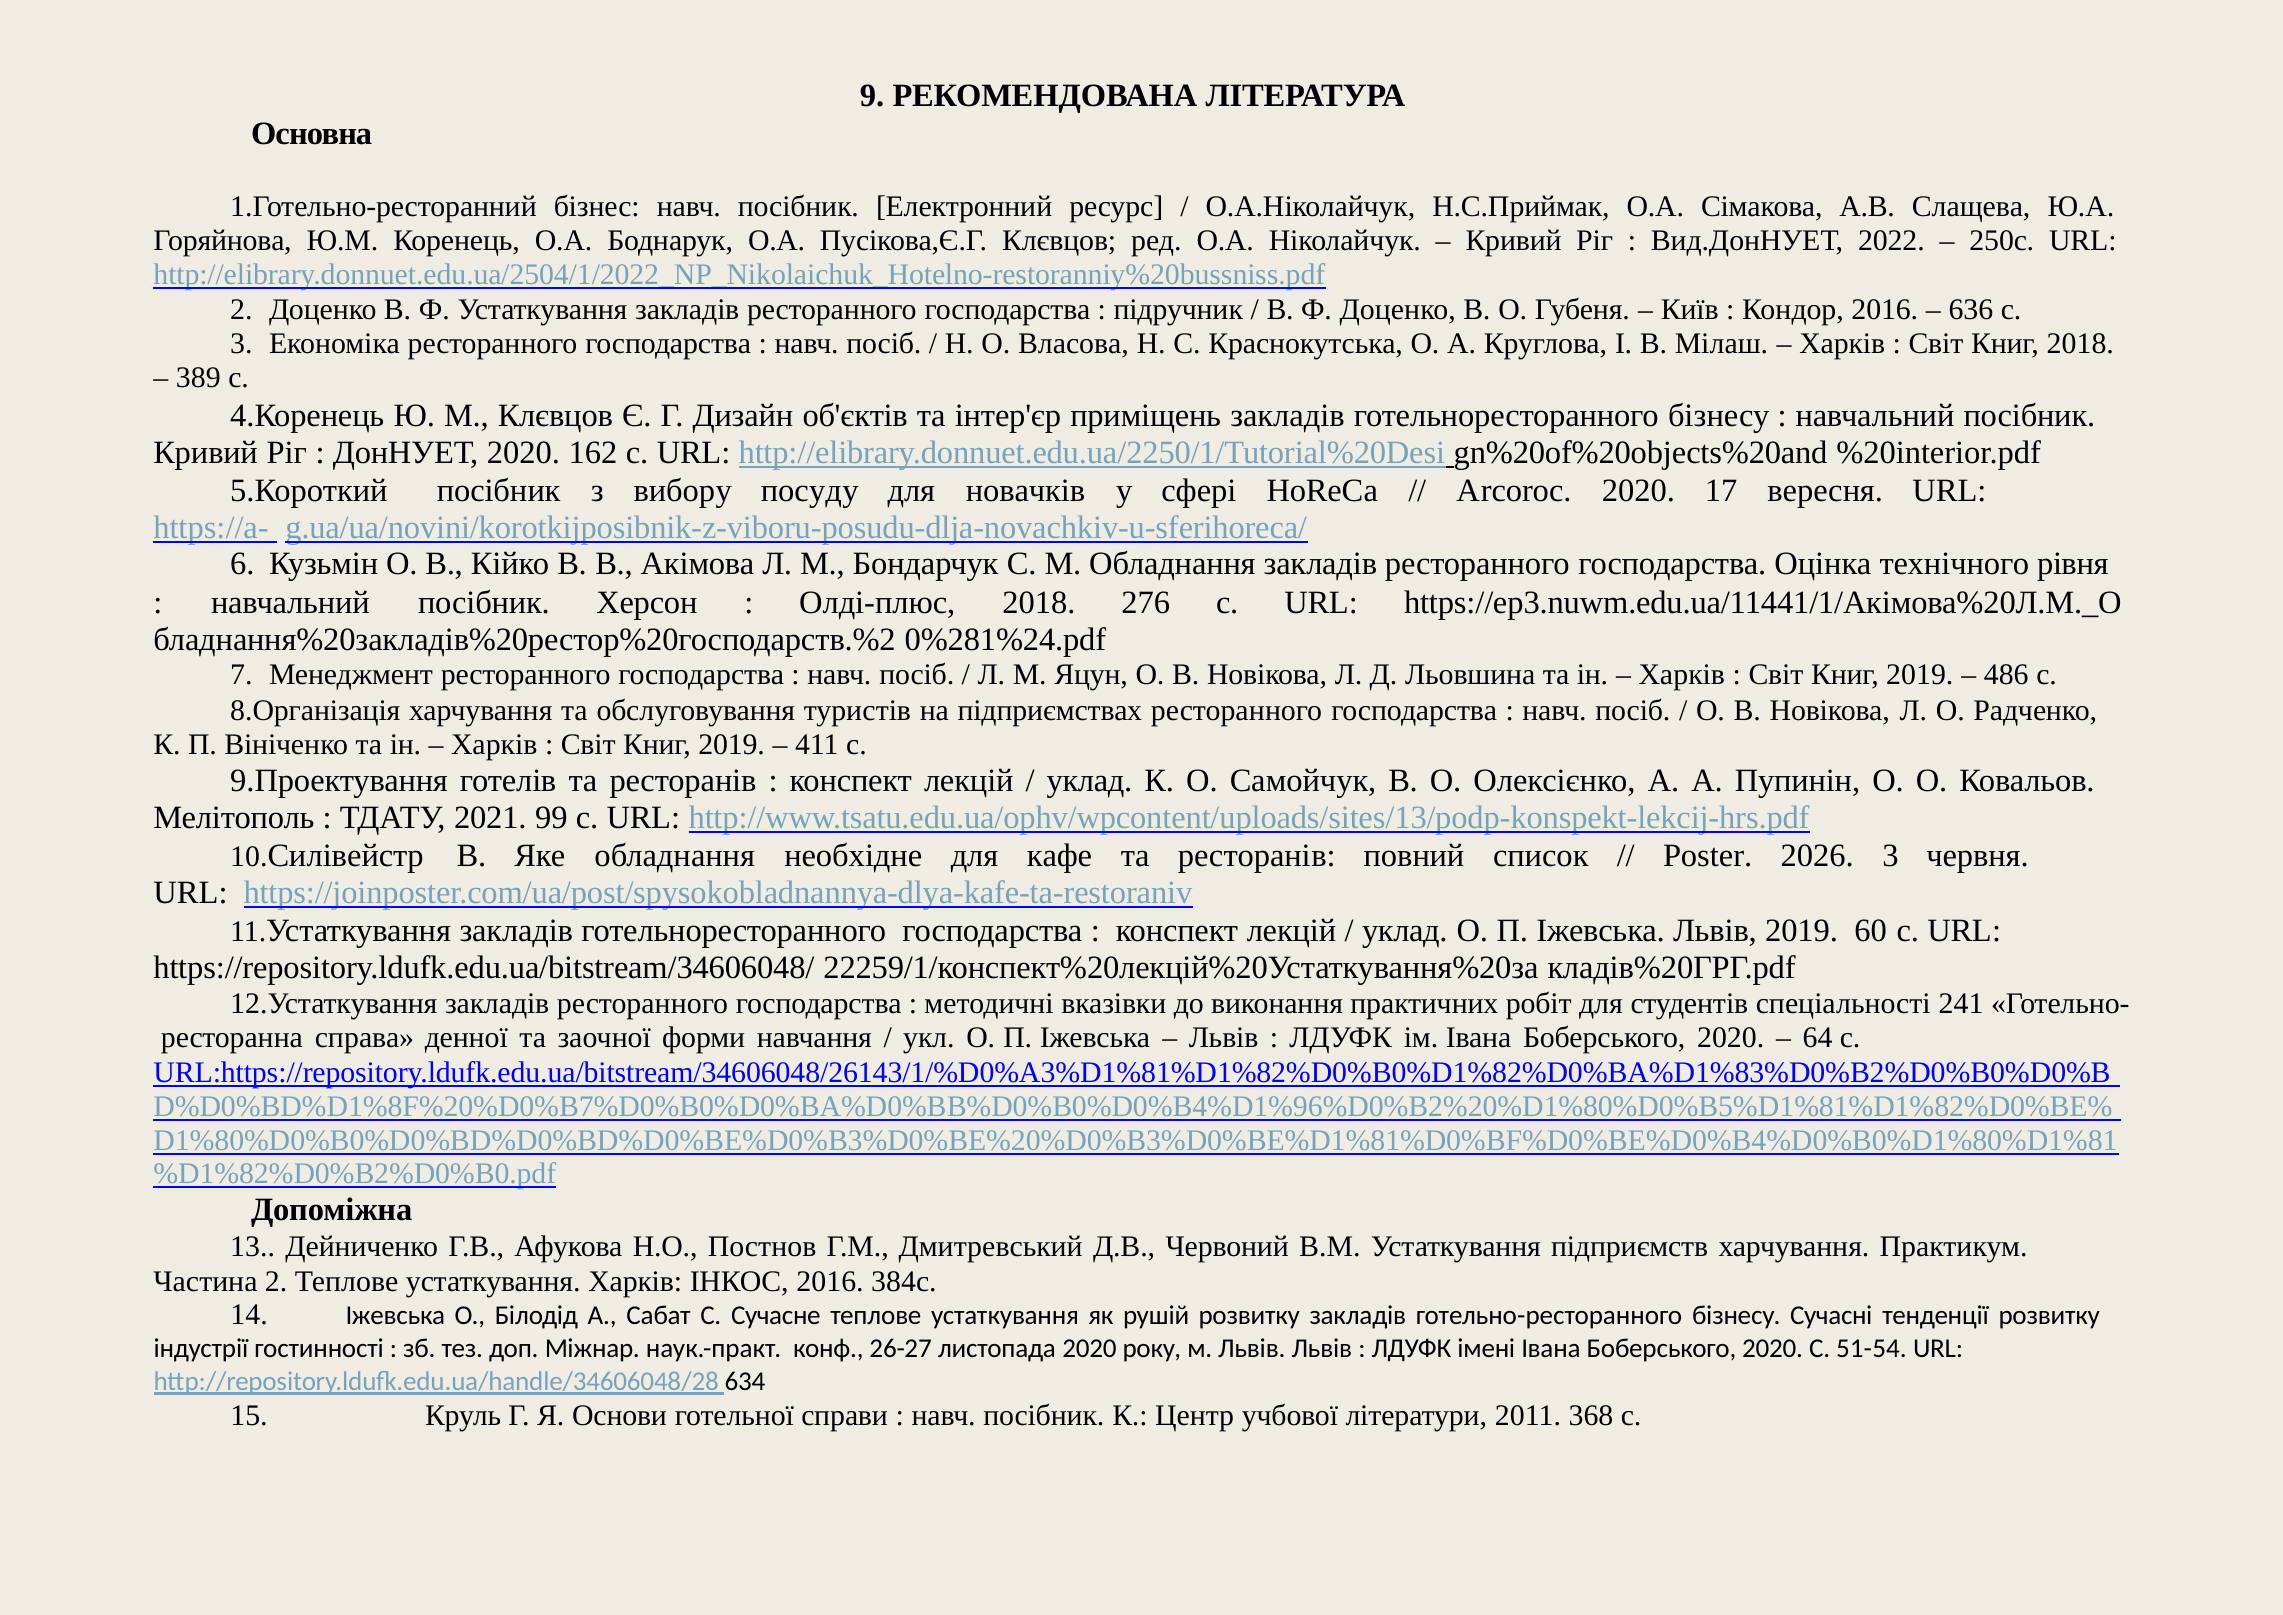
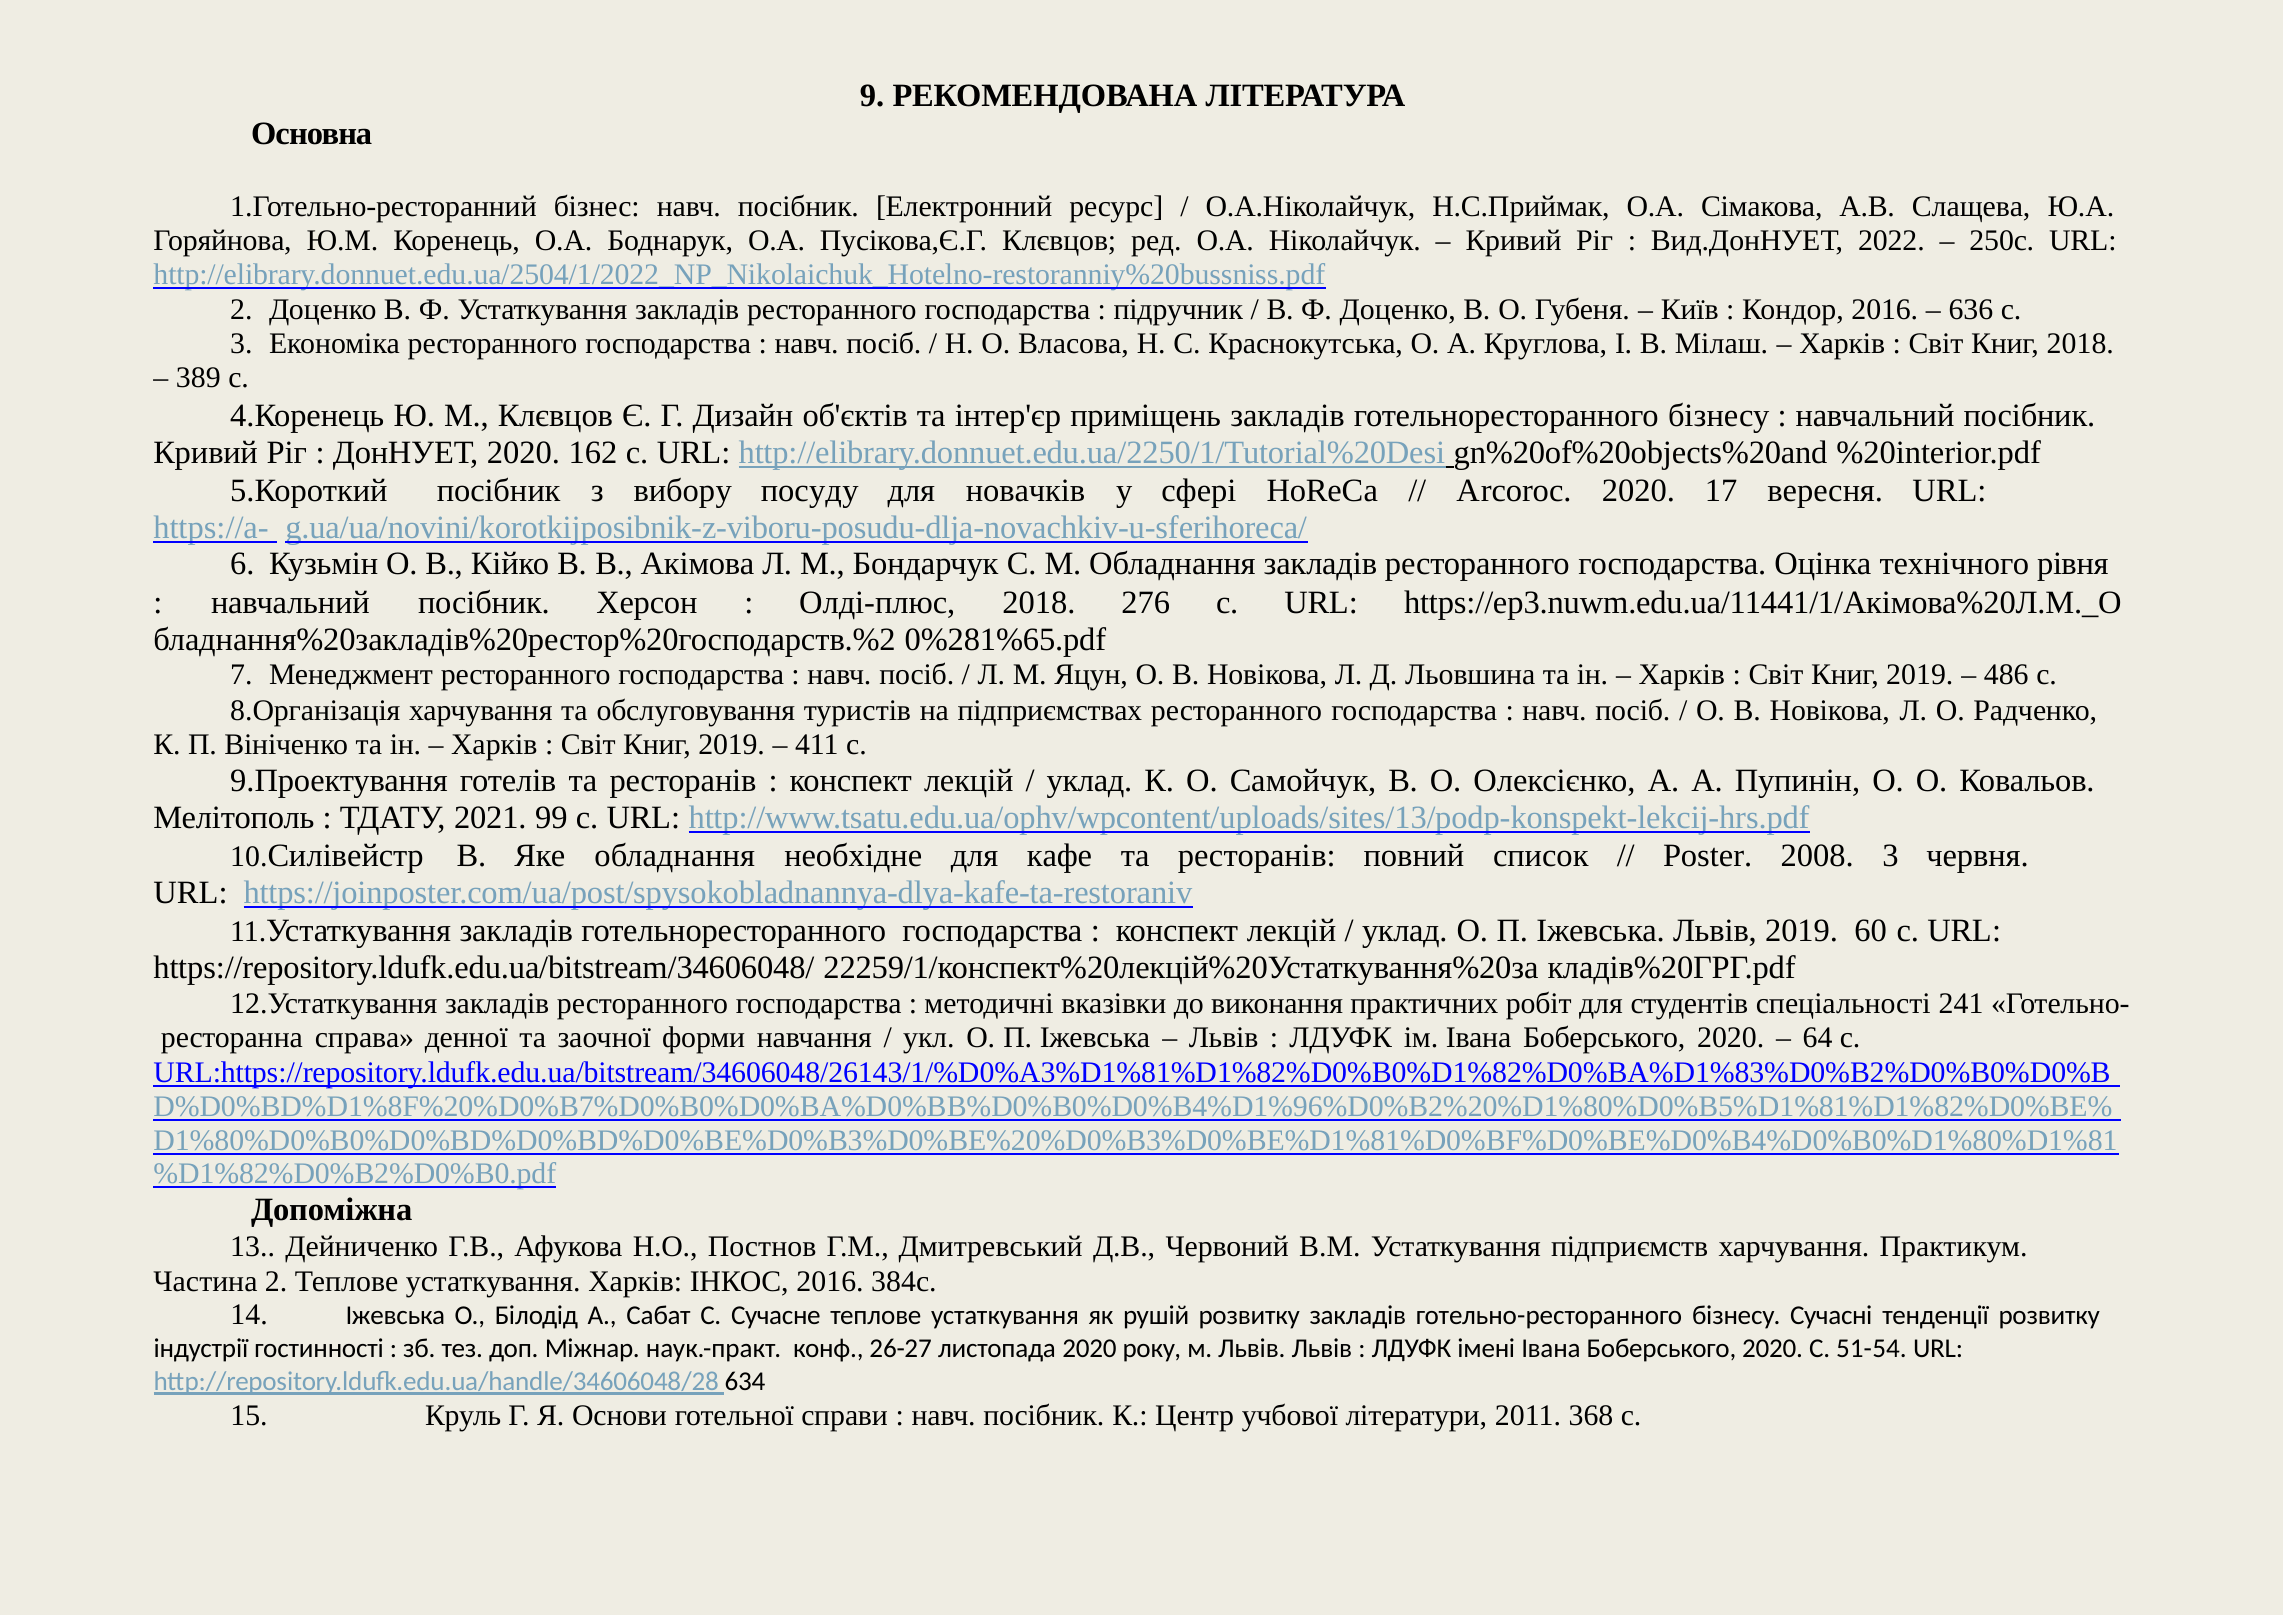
0%281%24.pdf: 0%281%24.pdf -> 0%281%65.pdf
2026: 2026 -> 2008
